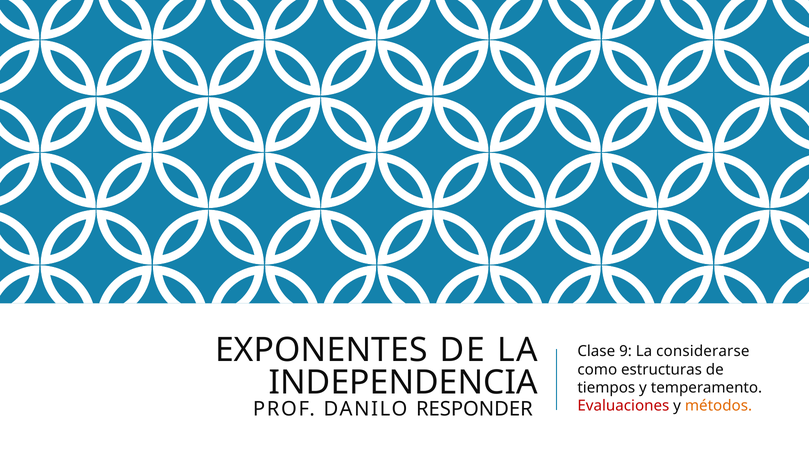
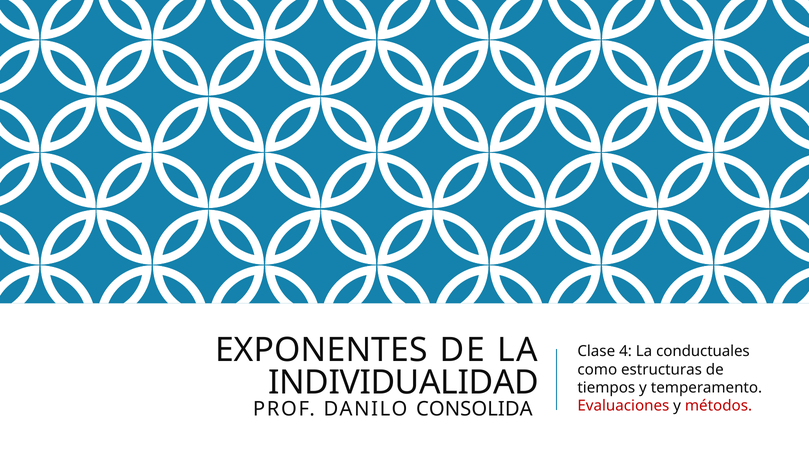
9: 9 -> 4
considerarse: considerarse -> conductuales
INDEPENDENCIA: INDEPENDENCIA -> INDIVIDUALIDAD
métodos colour: orange -> red
RESPONDER: RESPONDER -> CONSOLIDA
